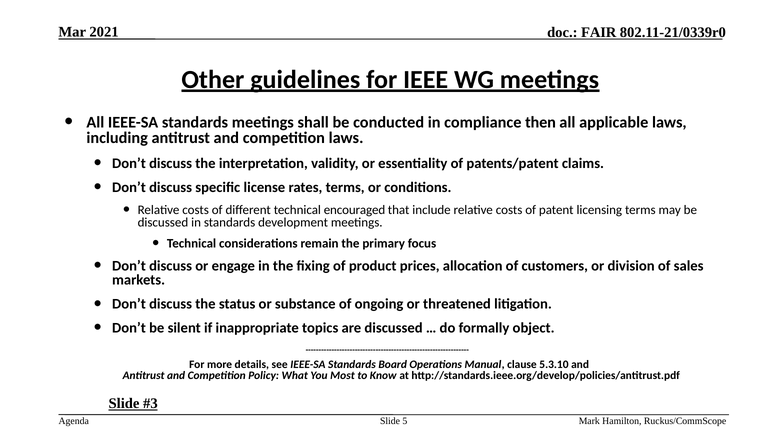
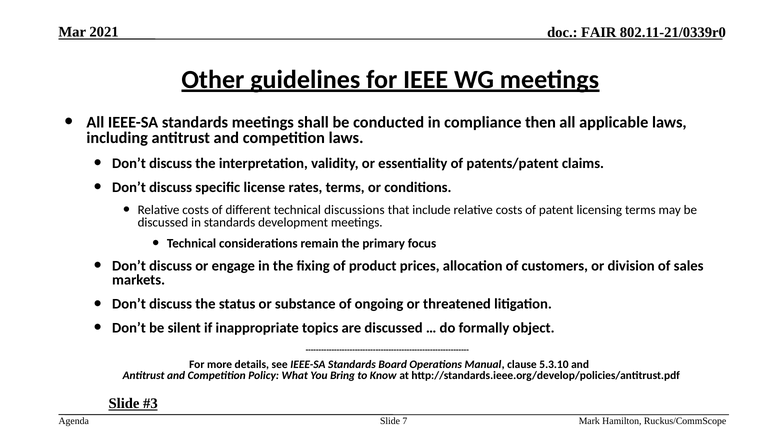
encouraged: encouraged -> discussions
Most: Most -> Bring
5: 5 -> 7
